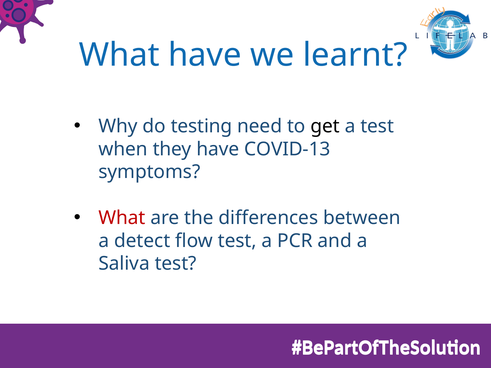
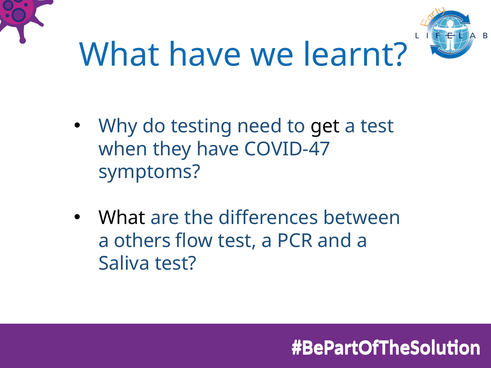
COVID-13: COVID-13 -> COVID-47
What at (122, 218) colour: red -> black
detect: detect -> others
